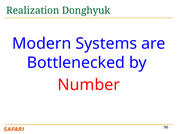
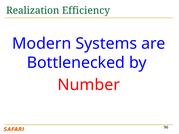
Donghyuk: Donghyuk -> Efficiency
